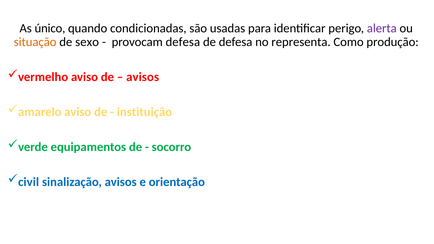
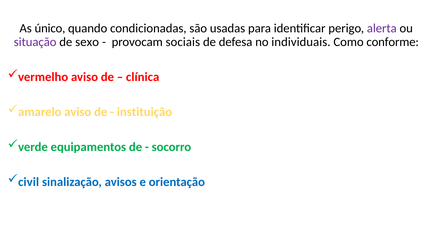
situação colour: orange -> purple
provocam defesa: defesa -> sociais
representa: representa -> individuais
produção: produção -> conforme
avisos at (143, 77): avisos -> clínica
